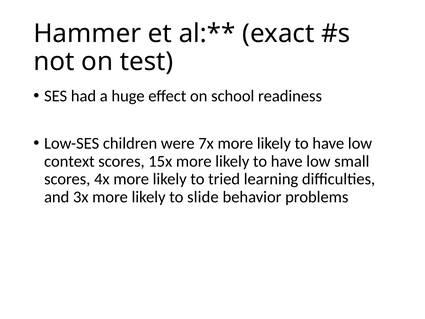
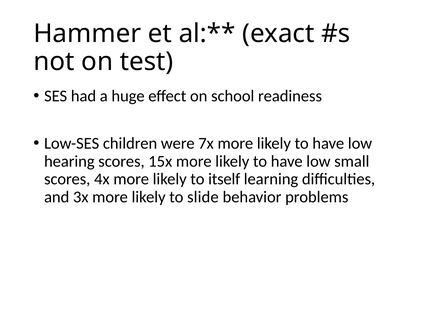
context: context -> hearing
tried: tried -> itself
